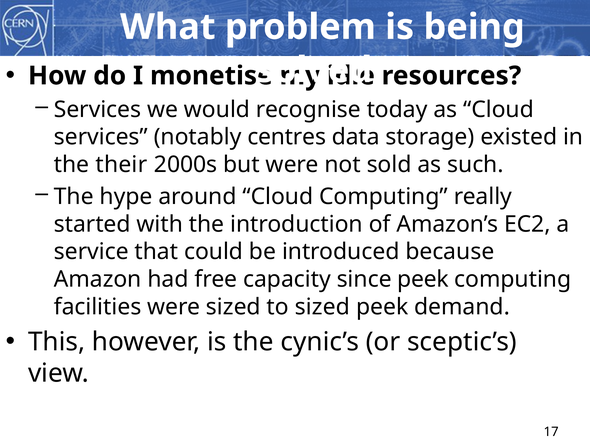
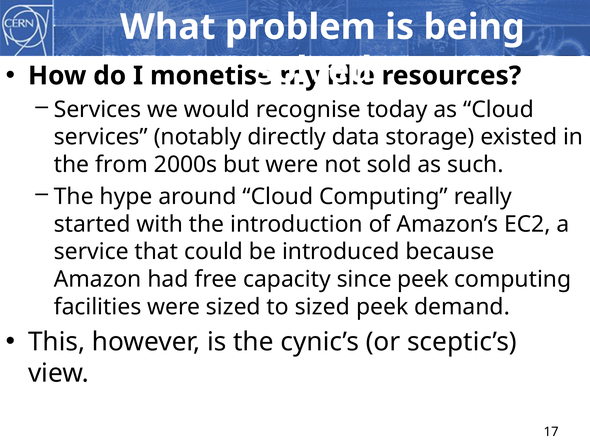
centres: centres -> directly
their: their -> from
